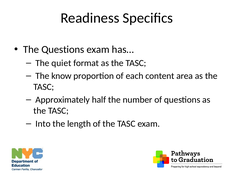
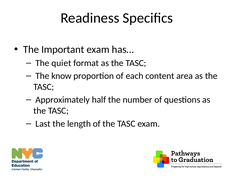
The Questions: Questions -> Important
Into: Into -> Last
